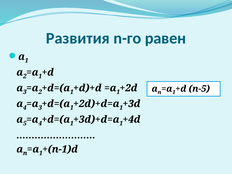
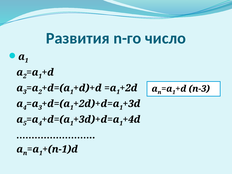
равен: равен -> число
n-5: n-5 -> n-3
